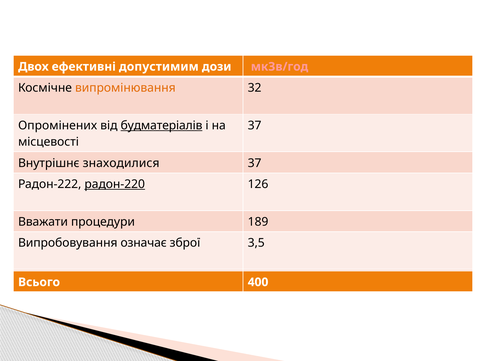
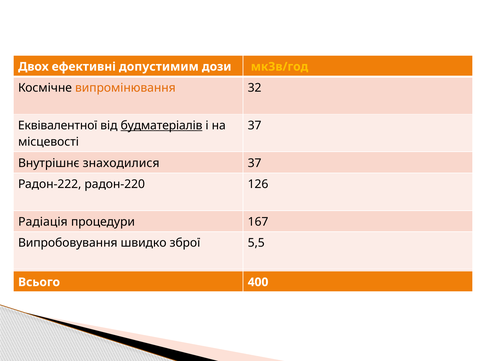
мкЗв/год colour: pink -> yellow
Опромінених: Опромінених -> Еквівалентної
радон-220 underline: present -> none
Вважати: Вважати -> Радіація
189: 189 -> 167
означає: означає -> швидко
3,5: 3,5 -> 5,5
